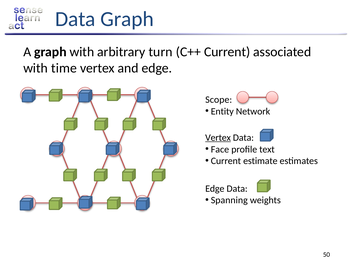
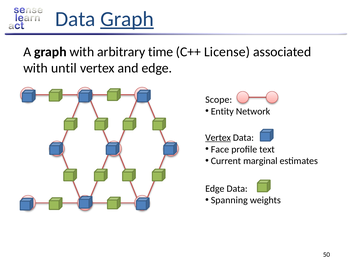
Graph at (127, 19) underline: none -> present
turn: turn -> time
C++ Current: Current -> License
time: time -> until
estimate: estimate -> marginal
